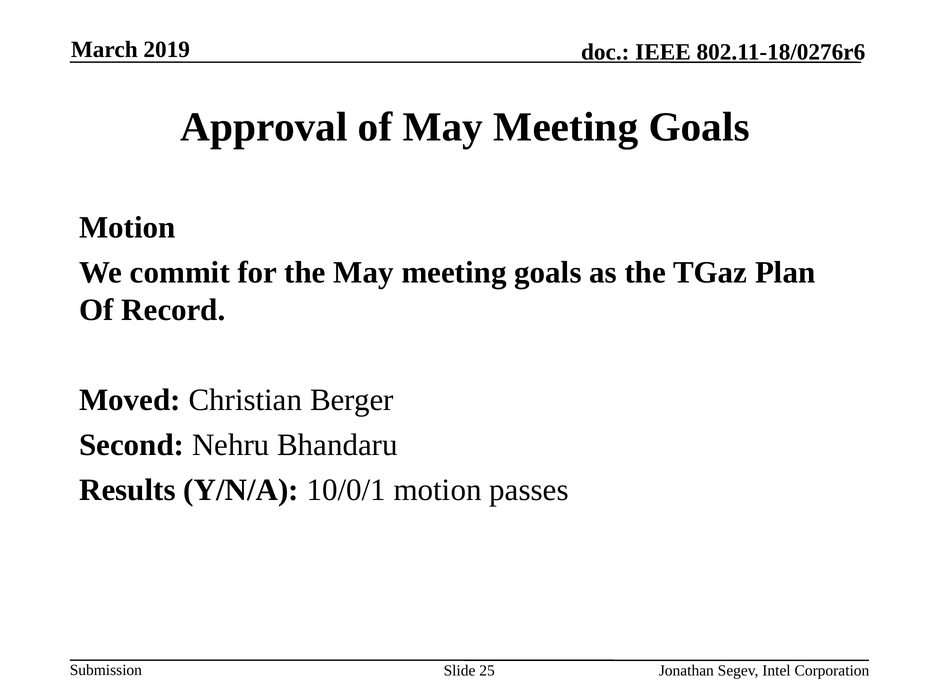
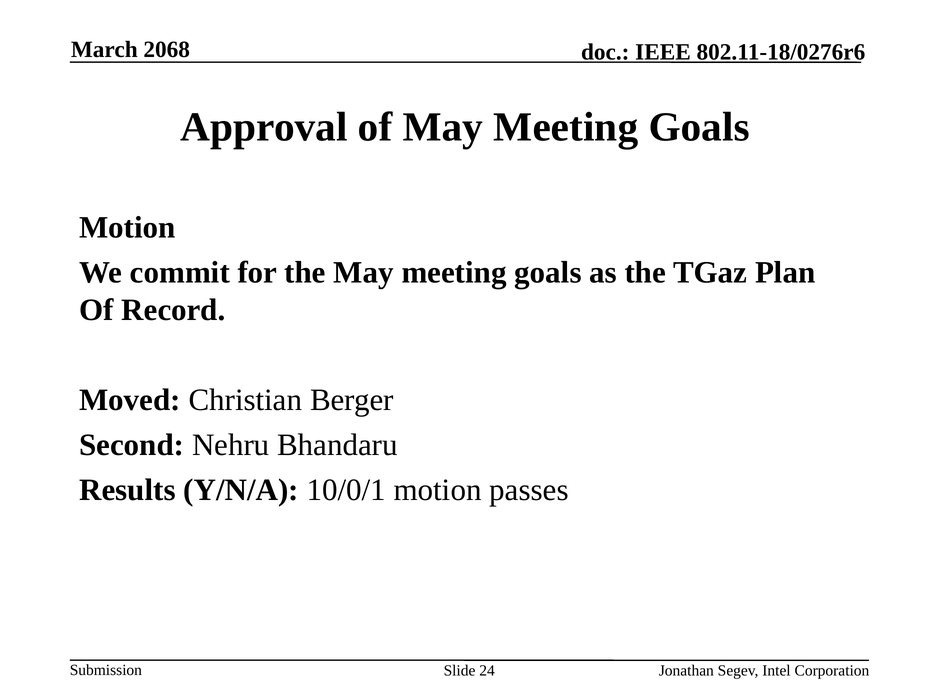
2019: 2019 -> 2068
25: 25 -> 24
